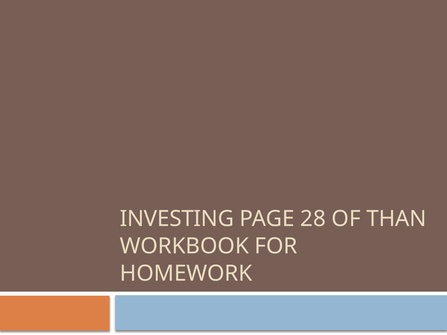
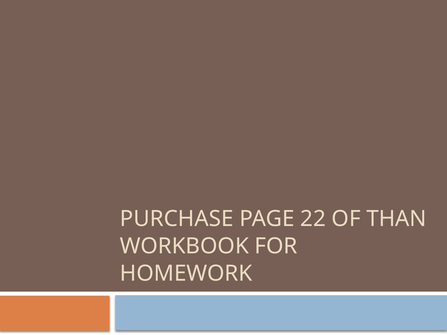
INVESTING: INVESTING -> PURCHASE
28: 28 -> 22
